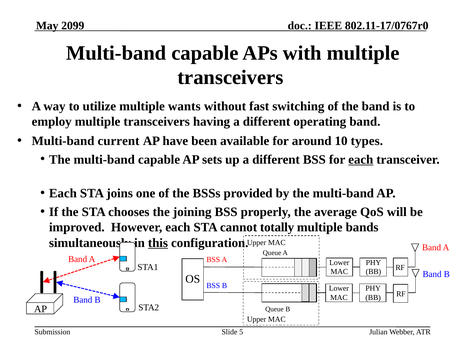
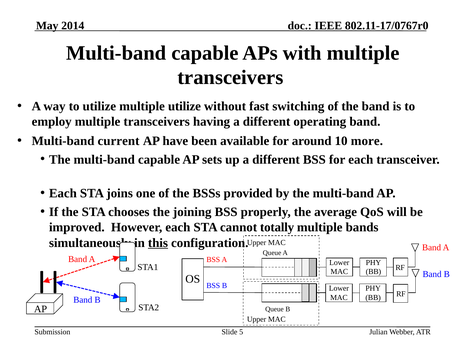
2099: 2099 -> 2014
multiple wants: wants -> utilize
types: types -> more
each at (361, 159) underline: present -> none
